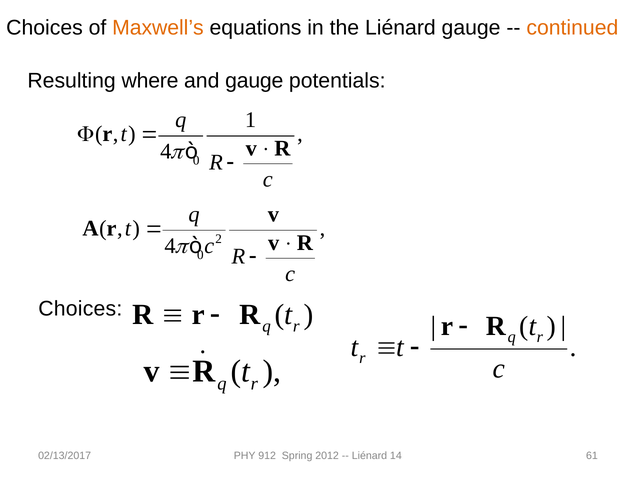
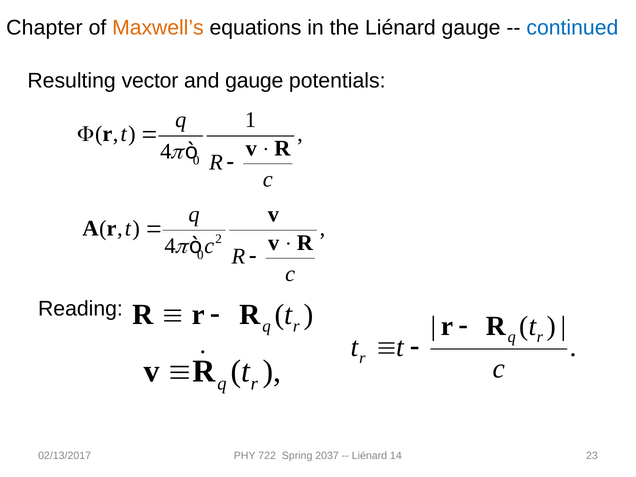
Choices at (45, 28): Choices -> Chapter
continued colour: orange -> blue
where: where -> vector
Choices at (80, 309): Choices -> Reading
912: 912 -> 722
2012: 2012 -> 2037
61: 61 -> 23
